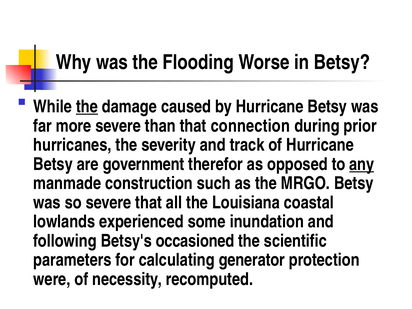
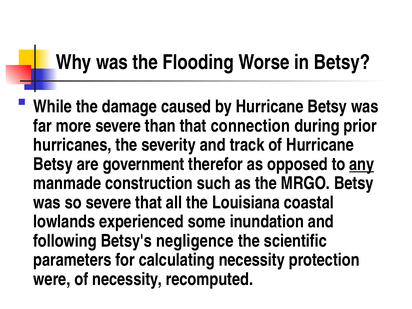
the at (87, 107) underline: present -> none
occasioned: occasioned -> negligence
calculating generator: generator -> necessity
